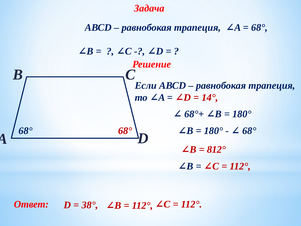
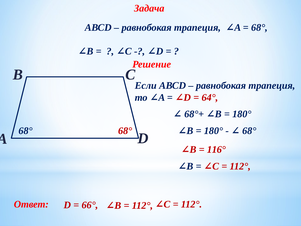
14°: 14° -> 64°
812°: 812° -> 116°
38°: 38° -> 66°
